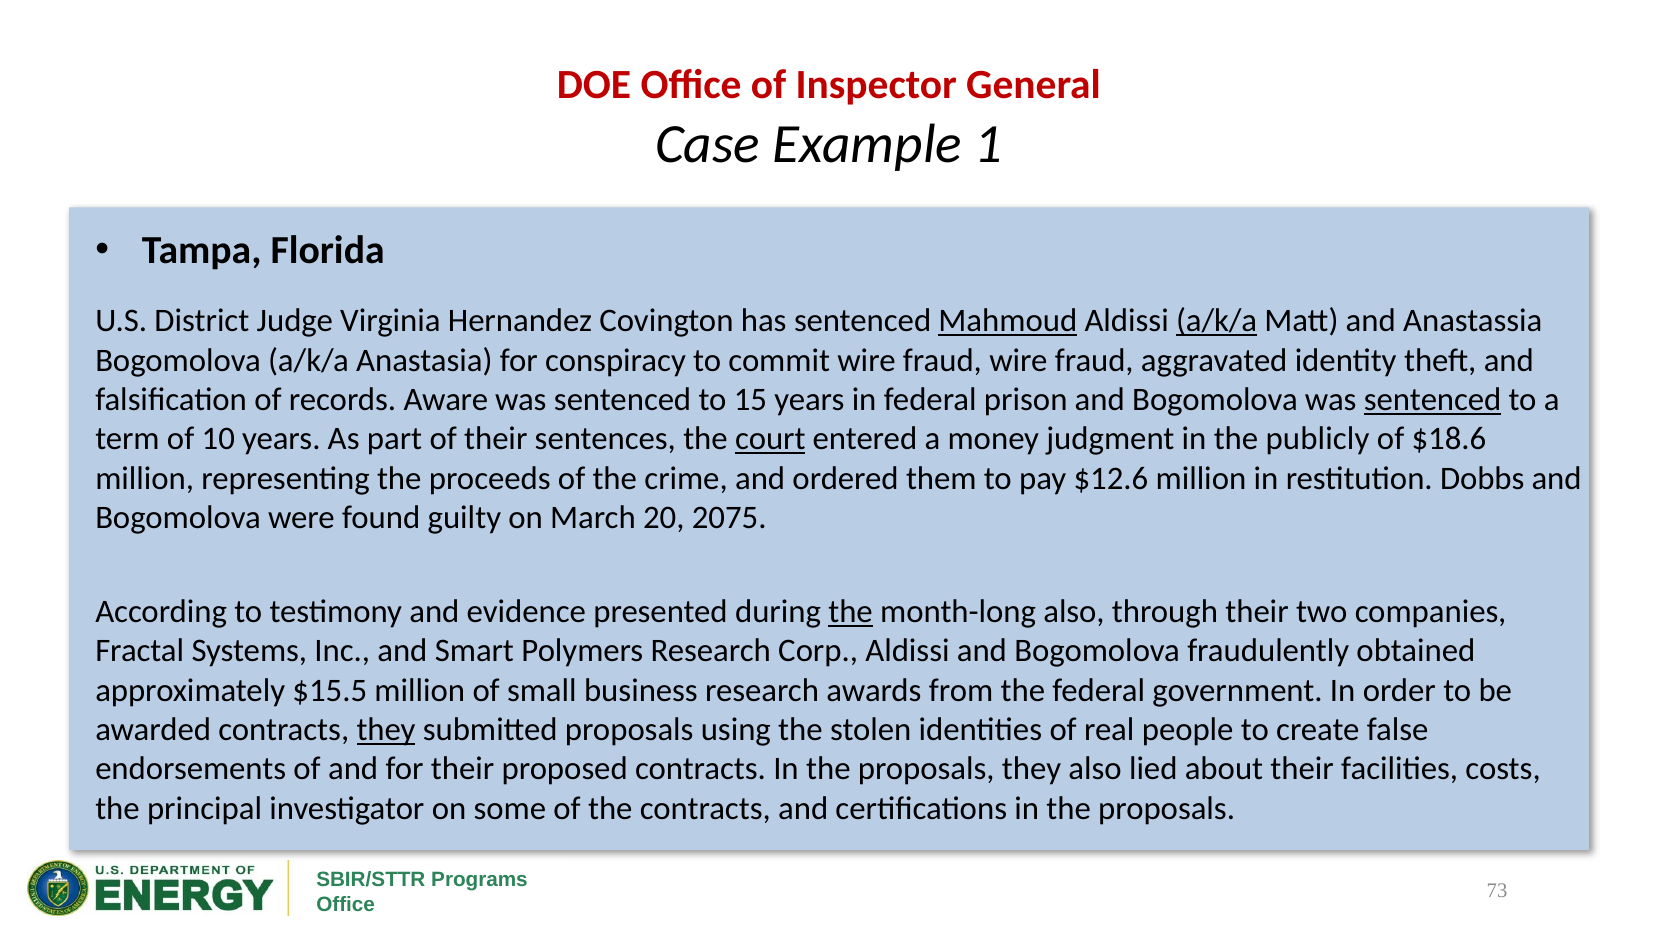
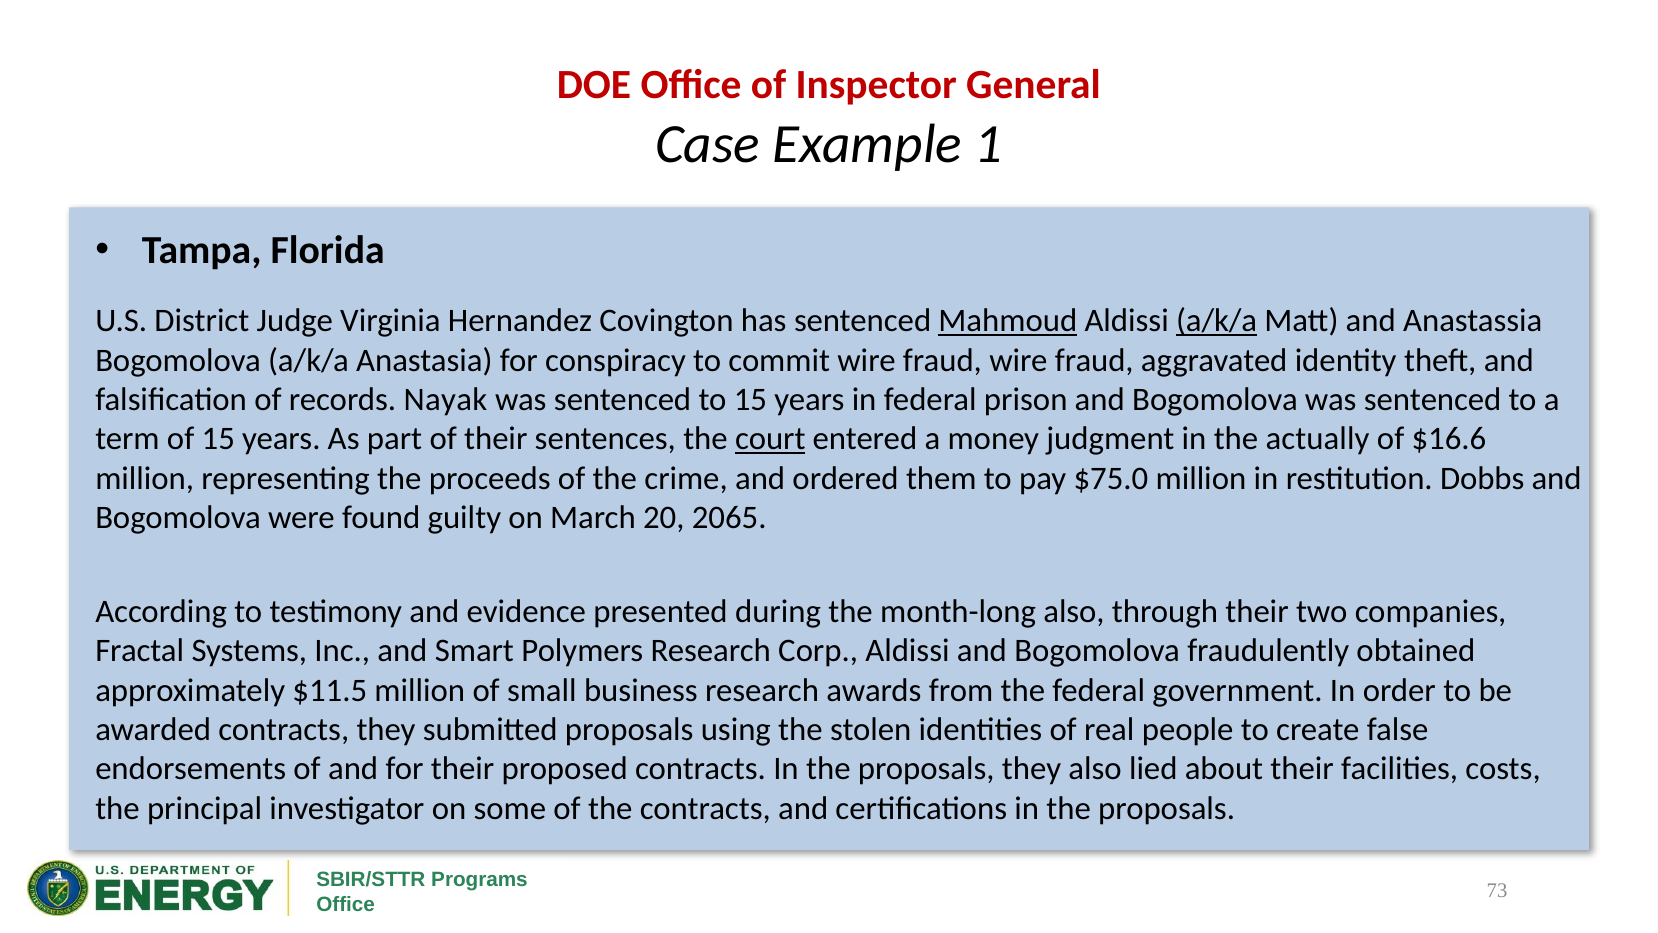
Aware: Aware -> Nayak
sentenced at (1433, 399) underline: present -> none
of 10: 10 -> 15
publicly: publicly -> actually
$18.6: $18.6 -> $16.6
$12.6: $12.6 -> $75.0
2075: 2075 -> 2065
the at (851, 611) underline: present -> none
$15.5: $15.5 -> $11.5
they at (386, 729) underline: present -> none
